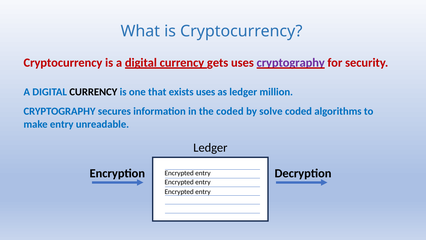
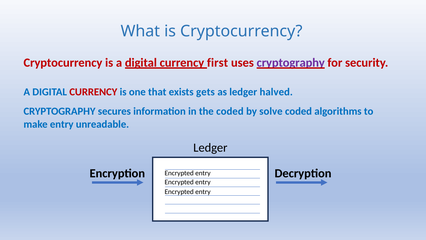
gets: gets -> first
CURRENCY at (93, 92) colour: black -> red
exists uses: uses -> gets
million: million -> halved
